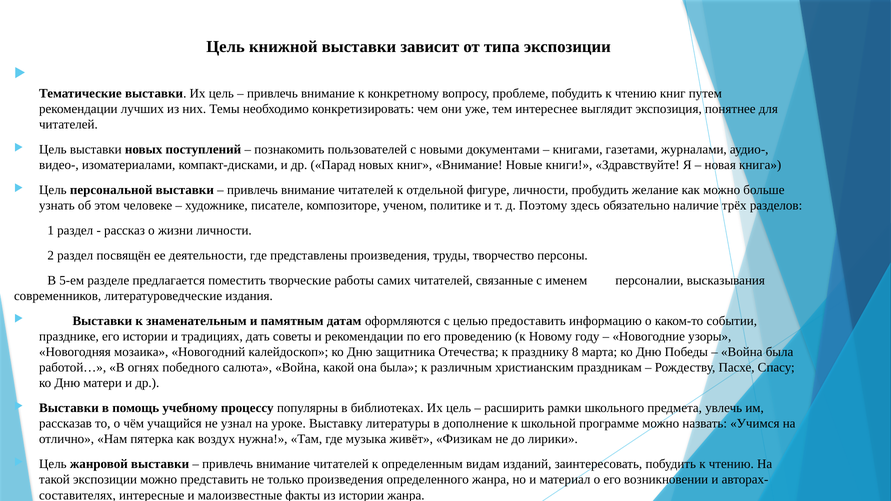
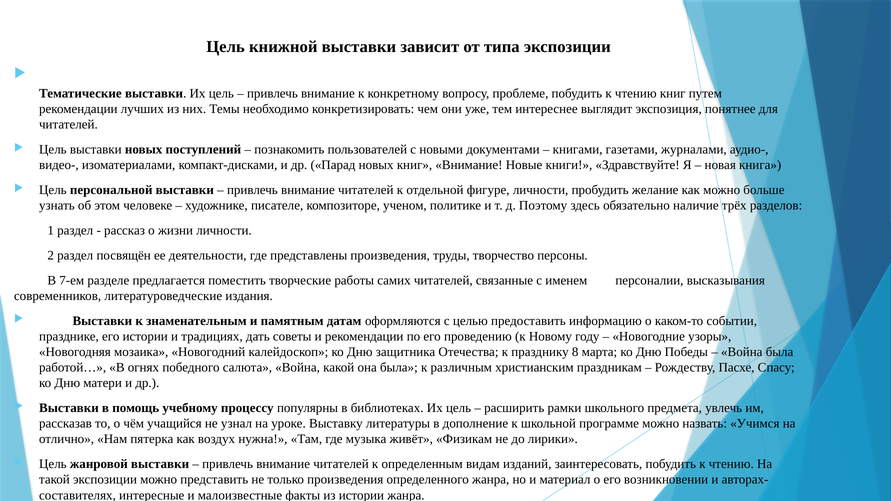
5-ем: 5-ем -> 7-ем
